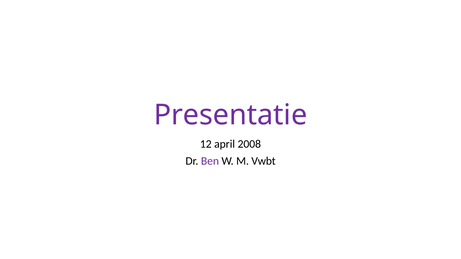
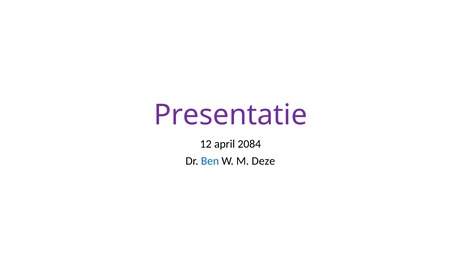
2008: 2008 -> 2084
Ben colour: purple -> blue
Vwbt: Vwbt -> Deze
